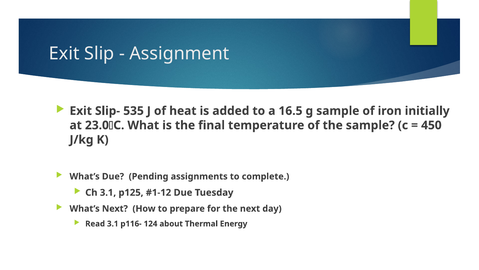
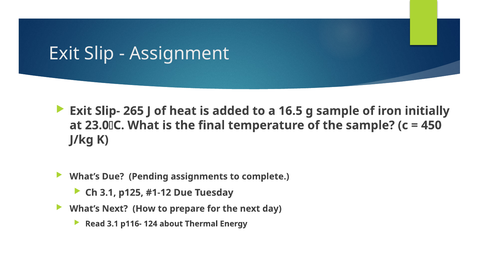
535: 535 -> 265
